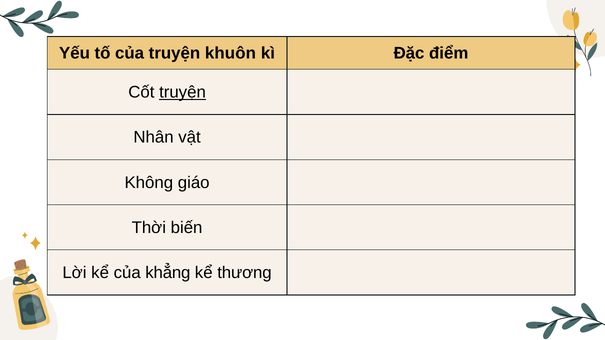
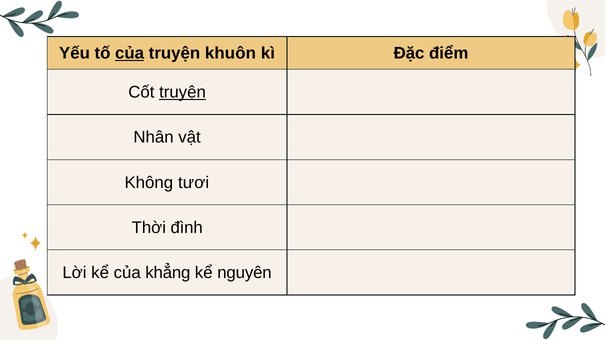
của at (130, 53) underline: none -> present
giáo: giáo -> tươi
biến: biến -> đình
thương: thương -> nguyên
